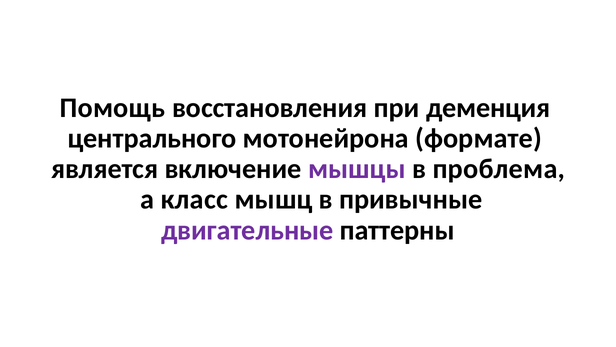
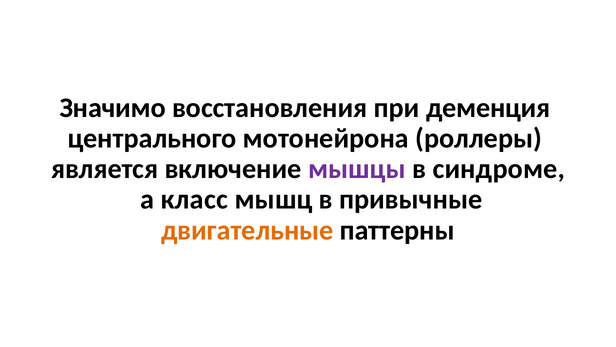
Помощь: Помощь -> Значимо
формате: формате -> роллеры
проблема: проблема -> синдроме
двигательные colour: purple -> orange
